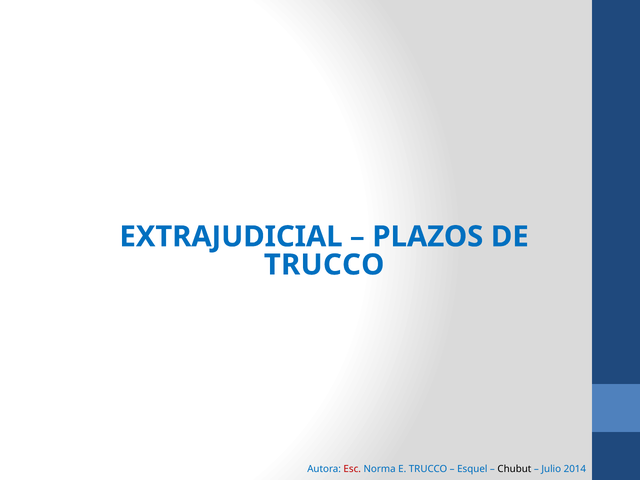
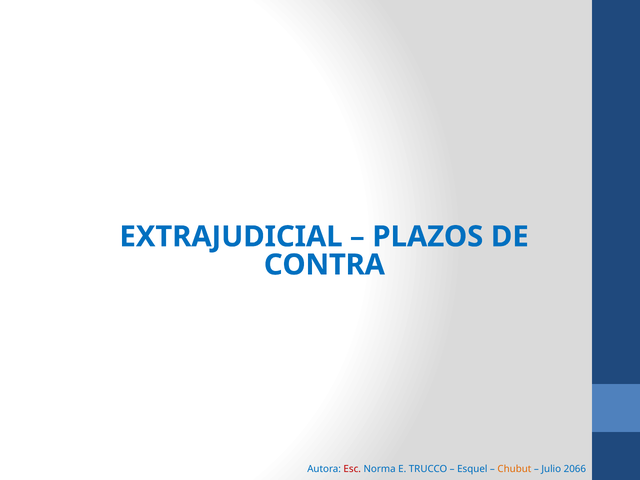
TRUCCO at (324, 265): TRUCCO -> CONTRA
Chubut colour: black -> orange
2014: 2014 -> 2066
